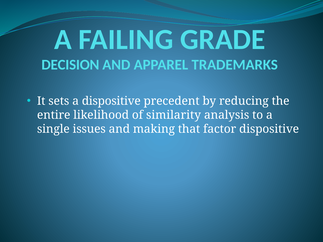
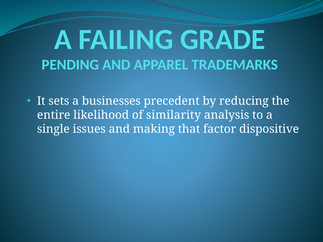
DECISION: DECISION -> PENDING
a dispositive: dispositive -> businesses
